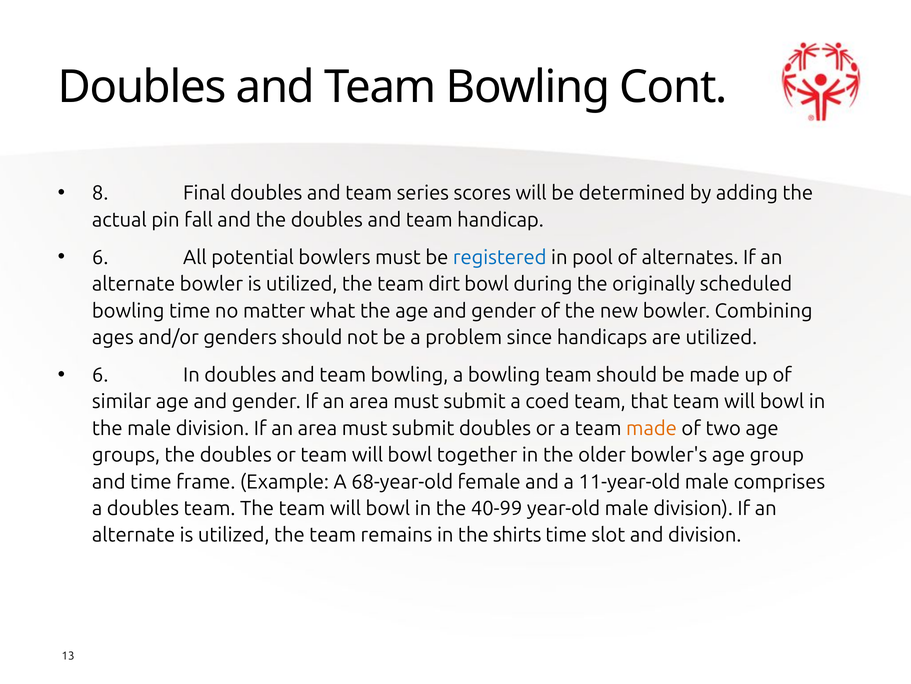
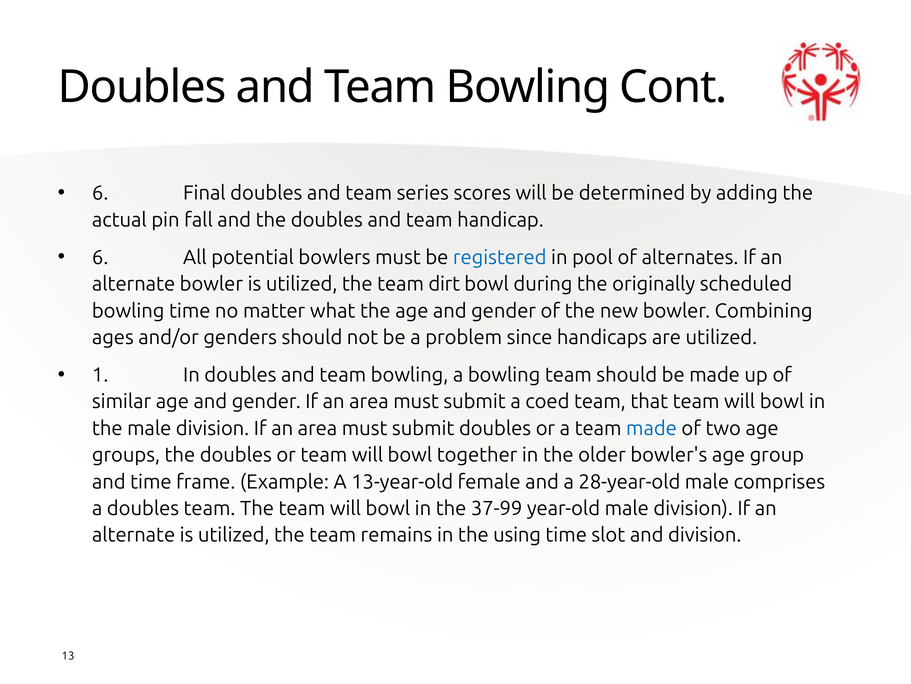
8 at (100, 193): 8 -> 6
6 at (100, 375): 6 -> 1
made at (652, 428) colour: orange -> blue
68-year-old: 68-year-old -> 13-year-old
11-year-old: 11-year-old -> 28-year-old
40-99: 40-99 -> 37-99
shirts: shirts -> using
